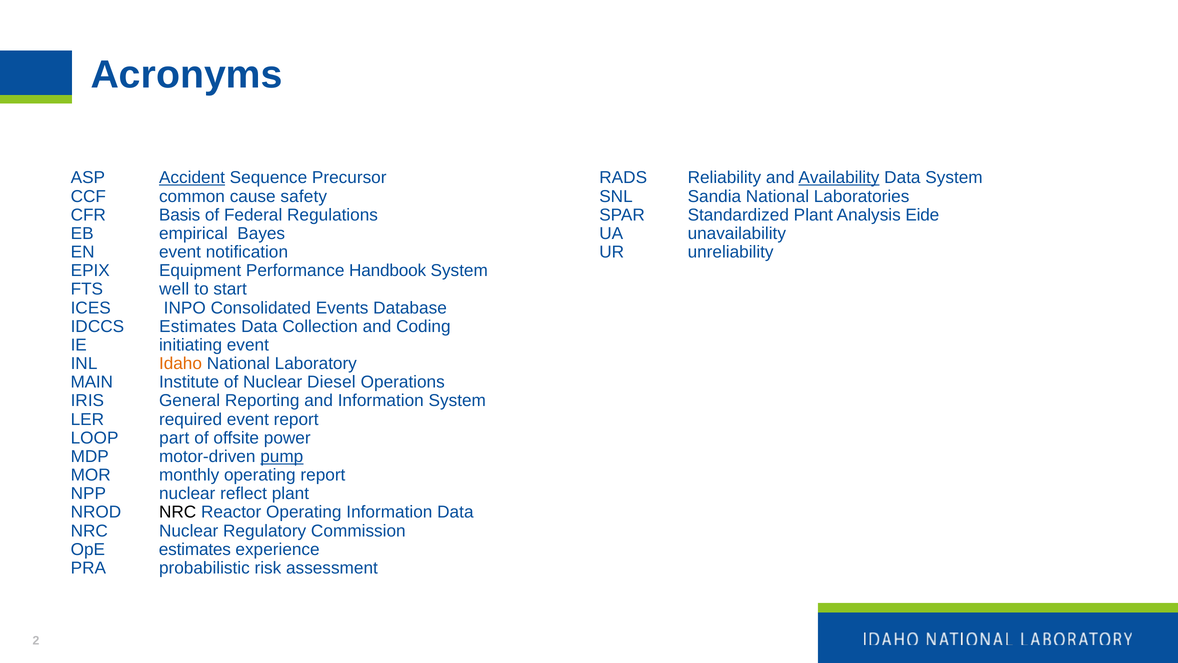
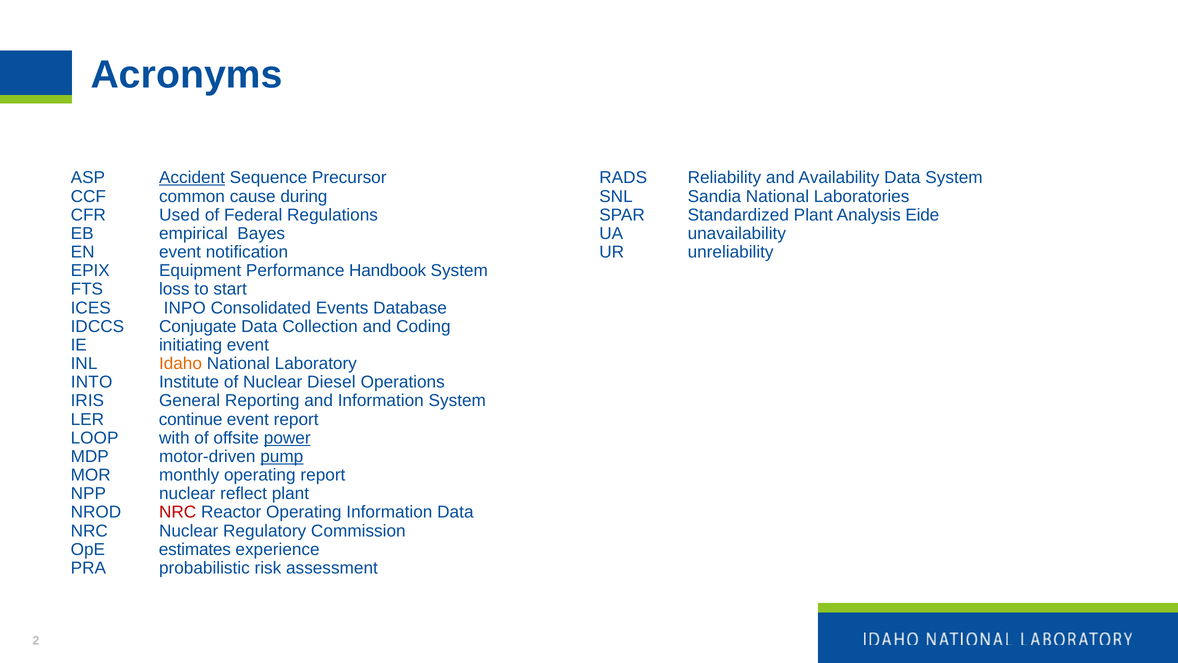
Availability underline: present -> none
safety: safety -> during
Basis: Basis -> Used
well: well -> loss
IDCCS Estimates: Estimates -> Conjugate
MAIN: MAIN -> INTO
required: required -> continue
part: part -> with
power underline: none -> present
NRC at (178, 512) colour: black -> red
